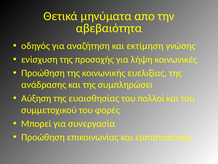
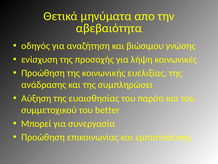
εκτίμηση: εκτίμηση -> βιώσιμου
πολλοί: πολλοί -> παρότι
φορές: φορές -> better
